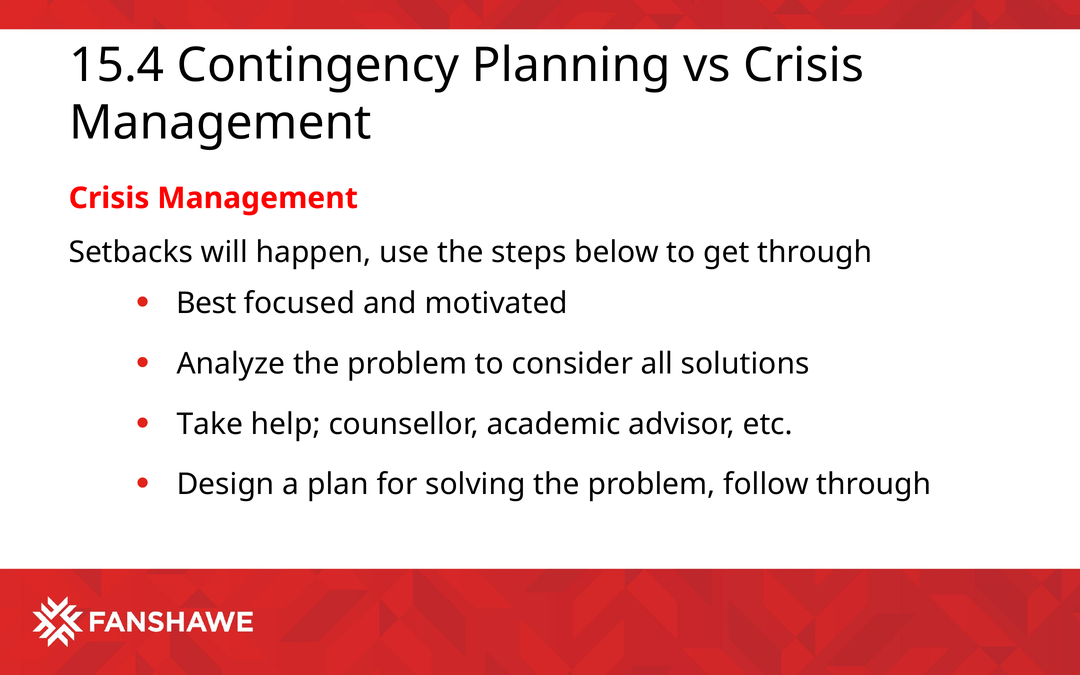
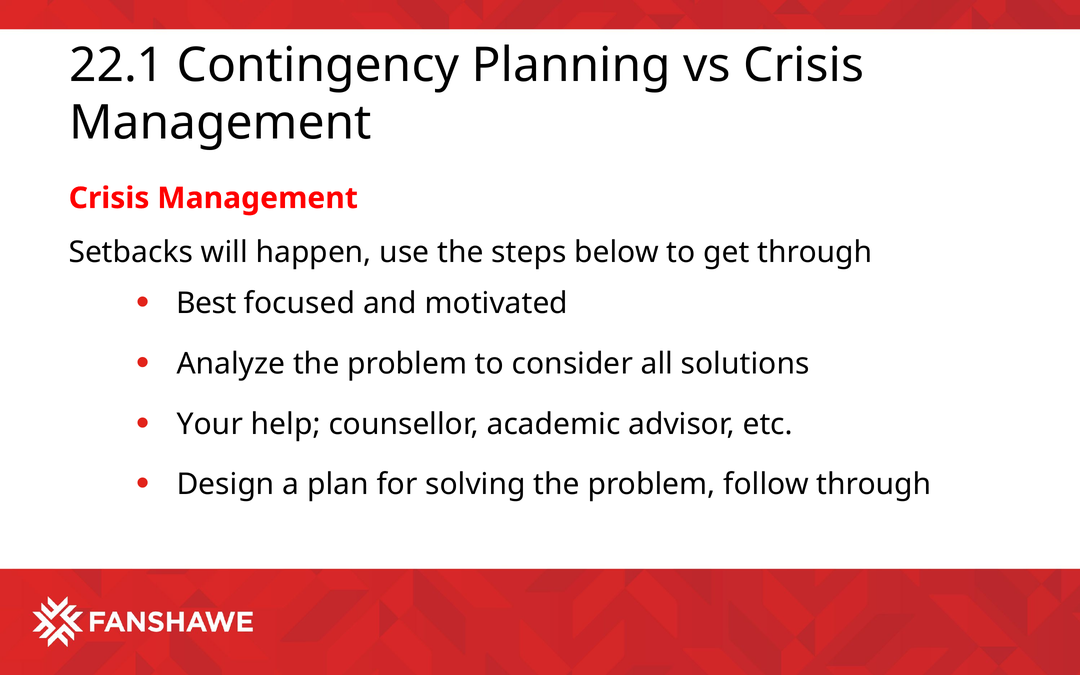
15.4: 15.4 -> 22.1
Take: Take -> Your
